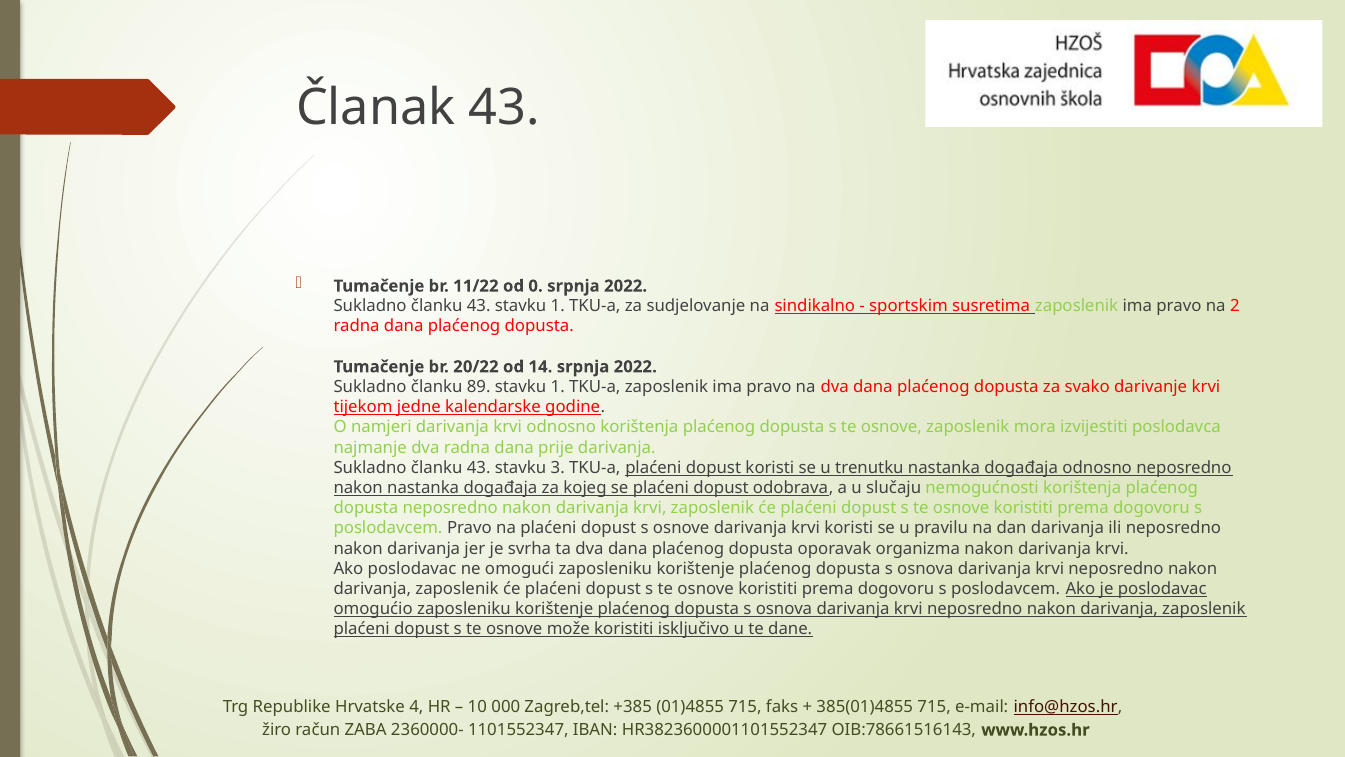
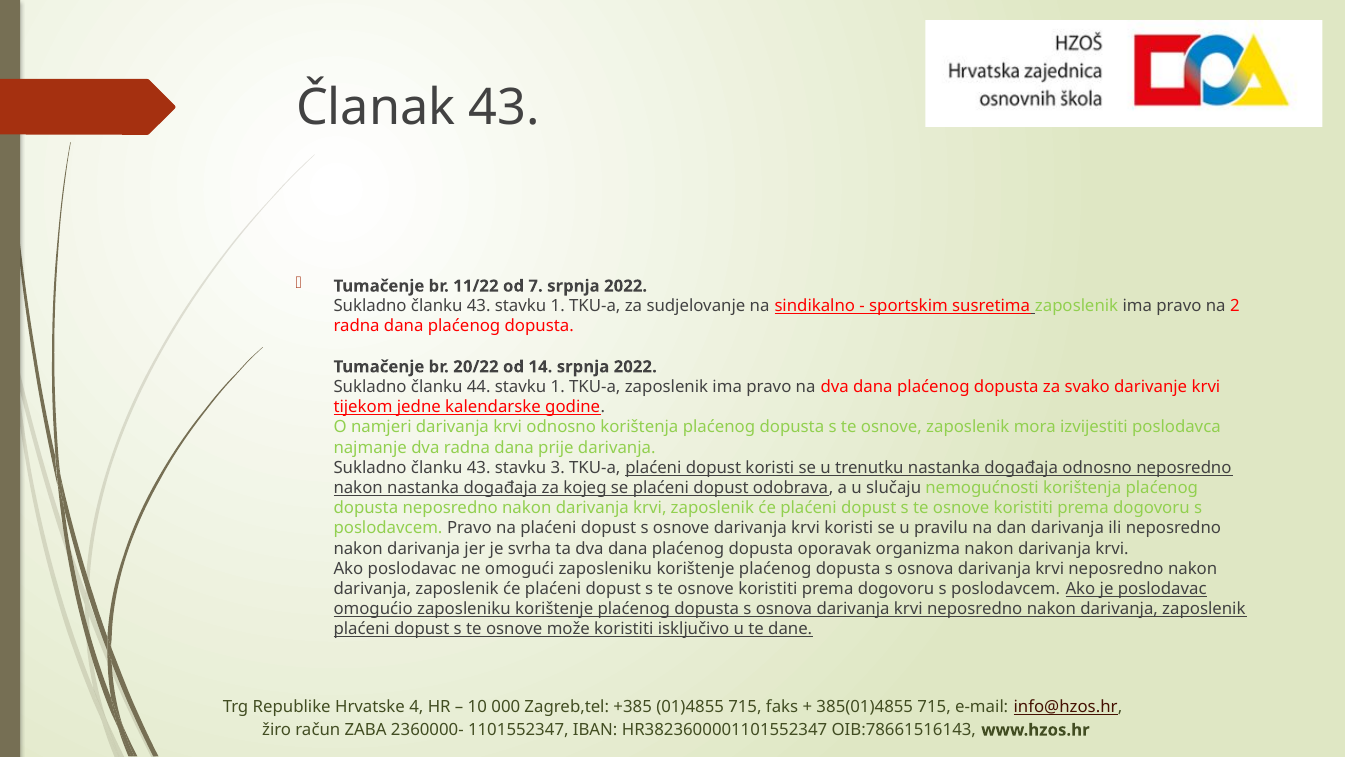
0: 0 -> 7
89: 89 -> 44
